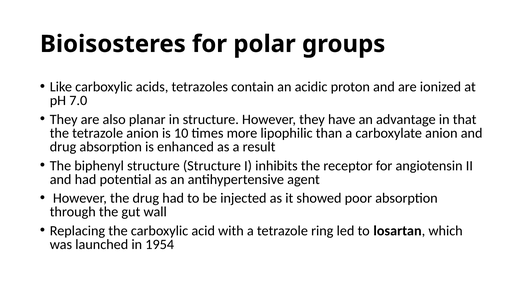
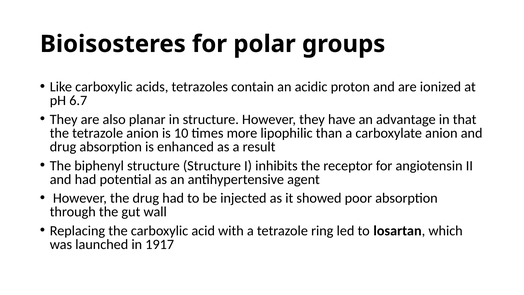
7.0: 7.0 -> 6.7
1954: 1954 -> 1917
